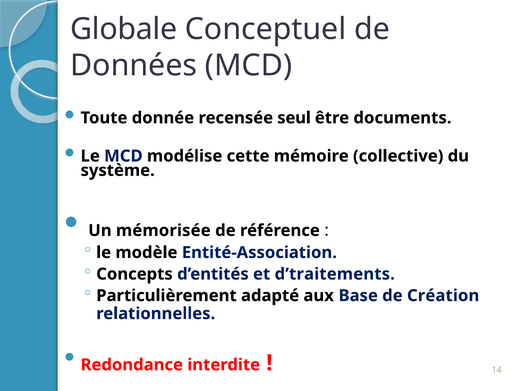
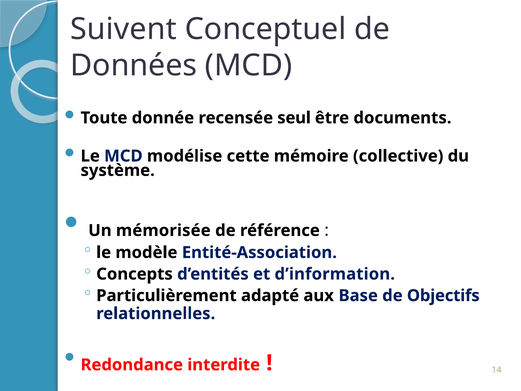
Globale: Globale -> Suivent
d’traitements: d’traitements -> d’information
Création: Création -> Objectifs
